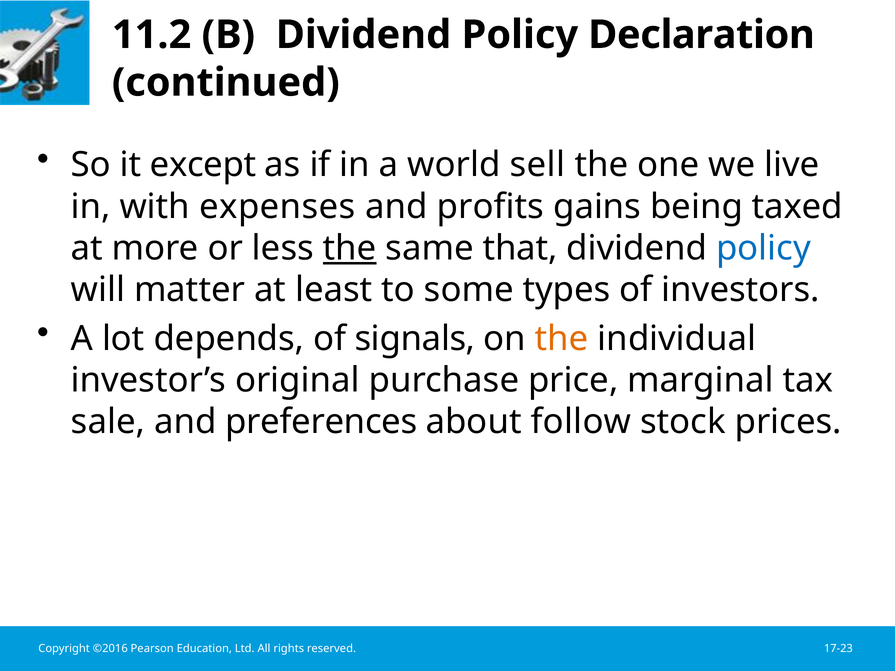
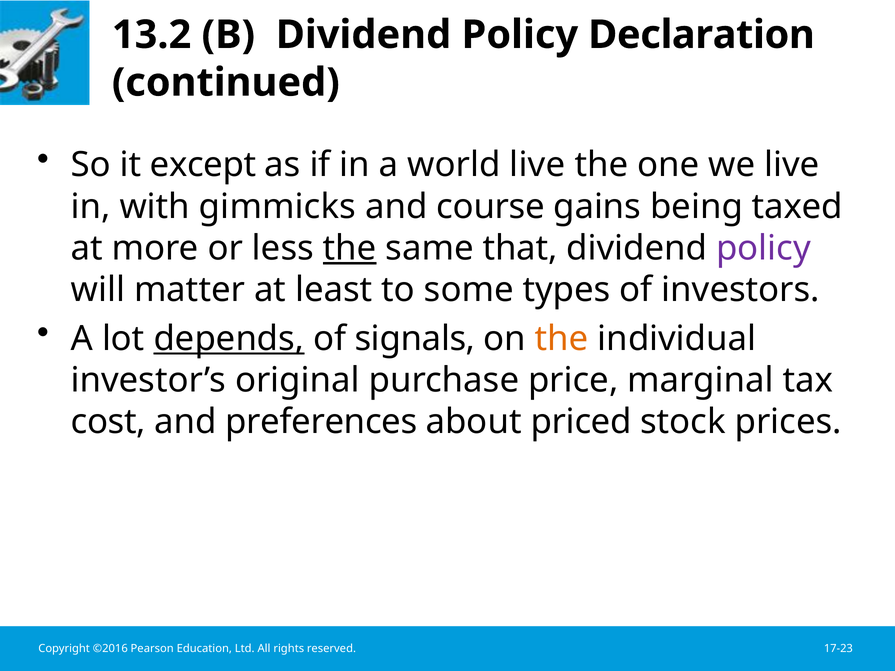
11.2: 11.2 -> 13.2
world sell: sell -> live
expenses: expenses -> gimmicks
profits: profits -> course
policy at (763, 248) colour: blue -> purple
depends underline: none -> present
sale: sale -> cost
follow: follow -> priced
